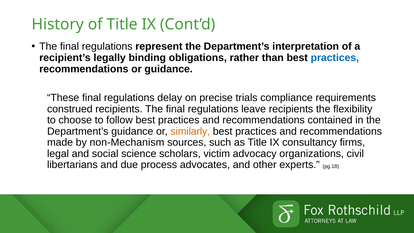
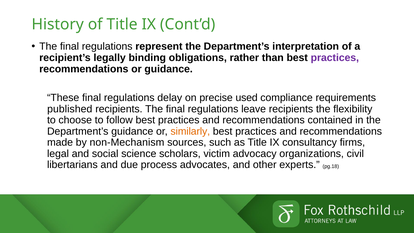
practices at (335, 58) colour: blue -> purple
trials: trials -> used
construed: construed -> published
